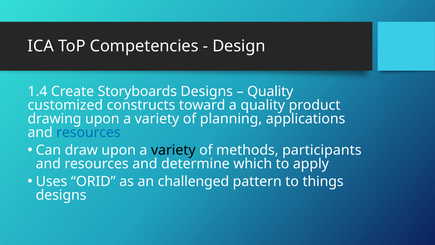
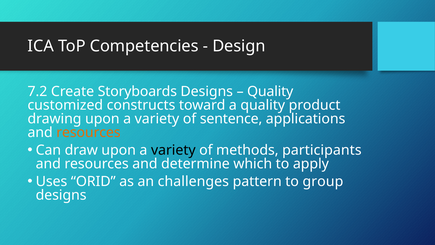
1.4: 1.4 -> 7.2
planning: planning -> sentence
resources at (88, 132) colour: blue -> orange
challenged: challenged -> challenges
things: things -> group
